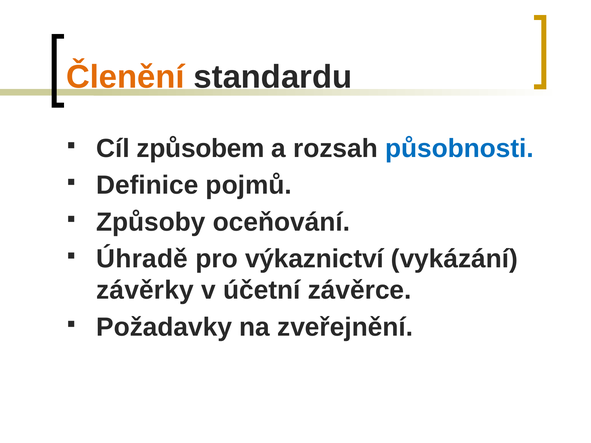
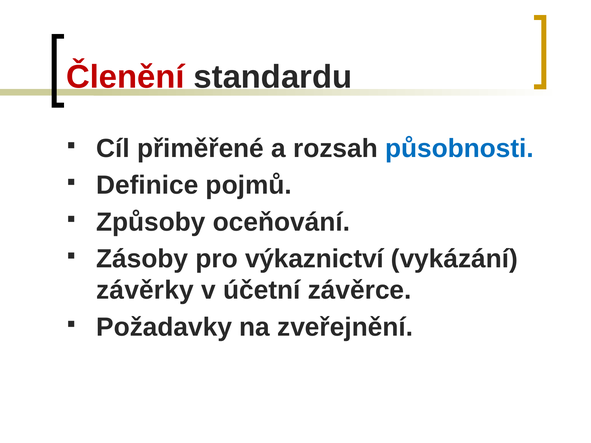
Členění colour: orange -> red
způsobem: způsobem -> přiměřené
Úhradě: Úhradě -> Zásoby
